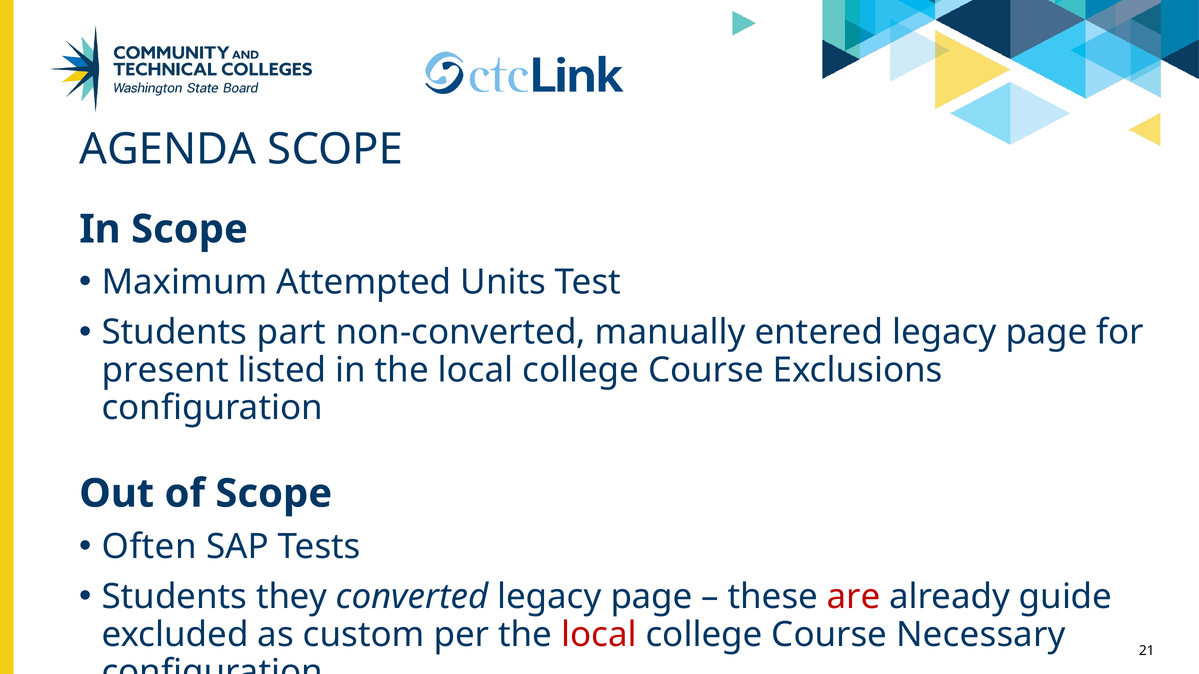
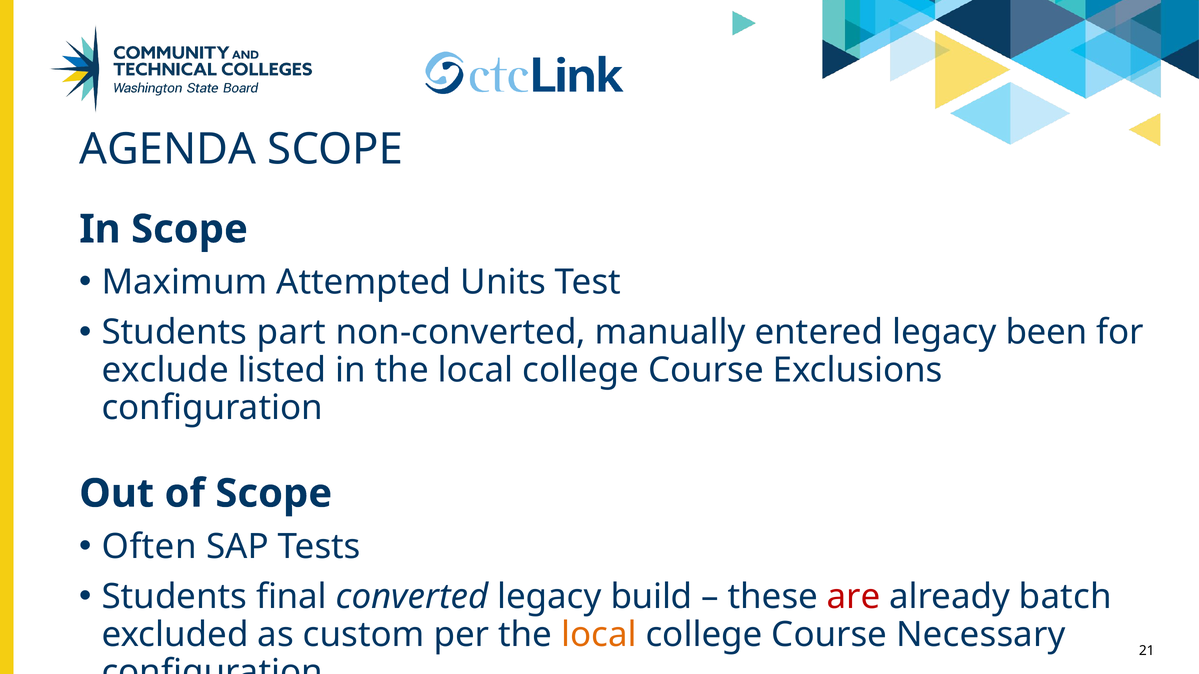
entered legacy page: page -> been
present: present -> exclude
they: they -> final
converted legacy page: page -> build
guide: guide -> batch
local at (599, 635) colour: red -> orange
